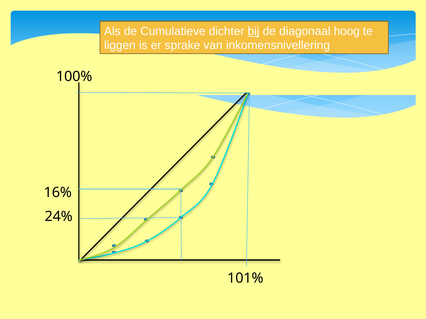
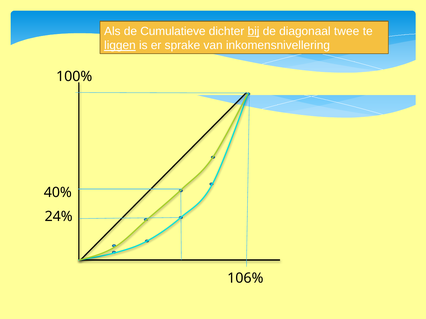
hoog: hoog -> twee
liggen underline: none -> present
16%: 16% -> 40%
101%: 101% -> 106%
